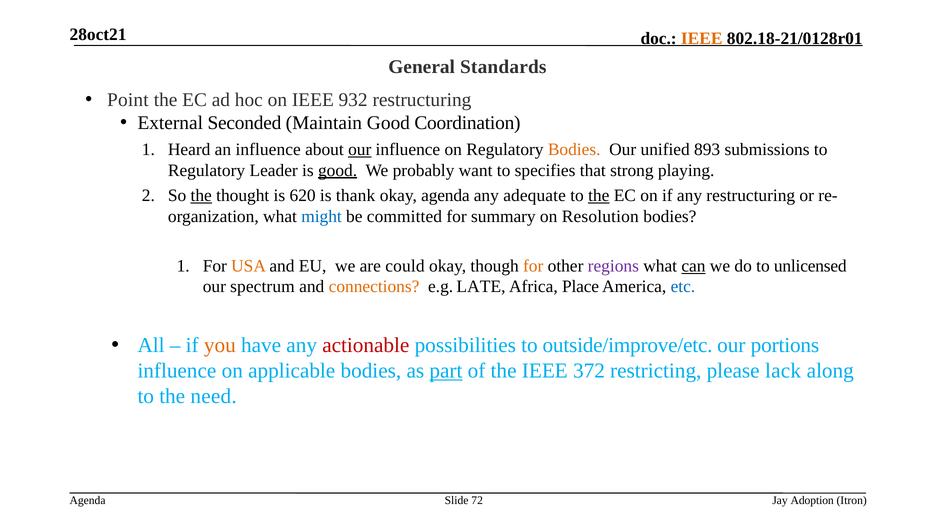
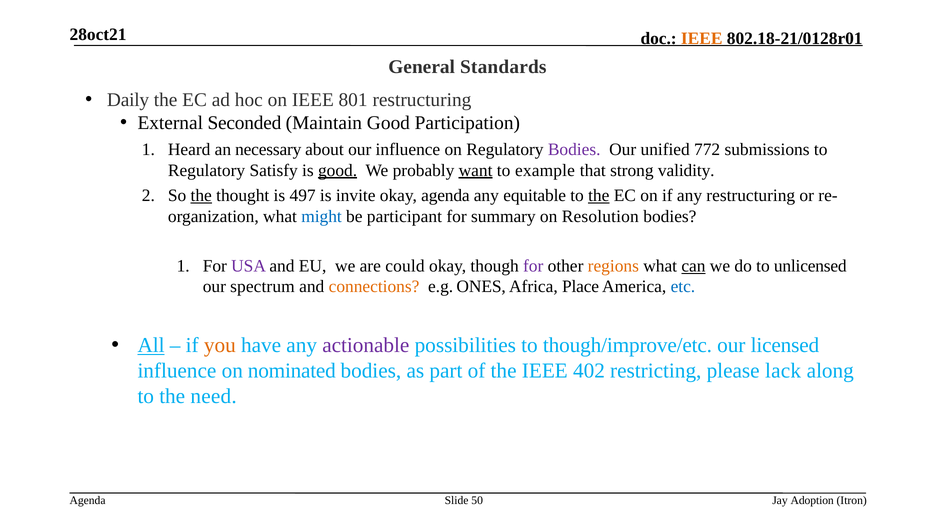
Point: Point -> Daily
932: 932 -> 801
Coordination: Coordination -> Participation
an influence: influence -> necessary
our at (360, 149) underline: present -> none
Bodies at (574, 149) colour: orange -> purple
893: 893 -> 772
Leader: Leader -> Satisfy
want underline: none -> present
specifies: specifies -> example
playing: playing -> validity
620: 620 -> 497
thank: thank -> invite
adequate: adequate -> equitable
committed: committed -> participant
USA colour: orange -> purple
for at (533, 266) colour: orange -> purple
regions colour: purple -> orange
LATE: LATE -> ONES
All underline: none -> present
actionable colour: red -> purple
outside/improve/etc: outside/improve/etc -> though/improve/etc
portions: portions -> licensed
applicable: applicable -> nominated
part underline: present -> none
372: 372 -> 402
72: 72 -> 50
